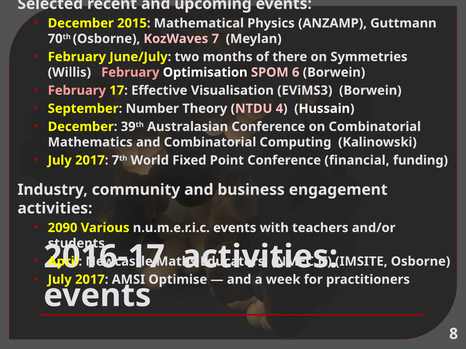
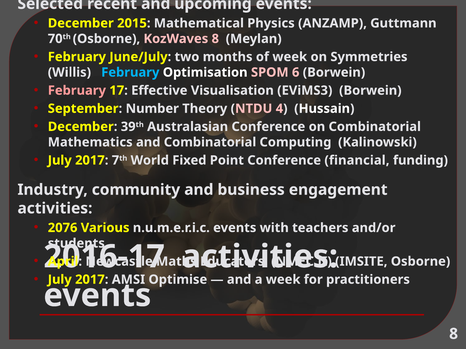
KozWaves 7: 7 -> 8
of there: there -> week
February at (130, 72) colour: pink -> light blue
2090: 2090 -> 2076
